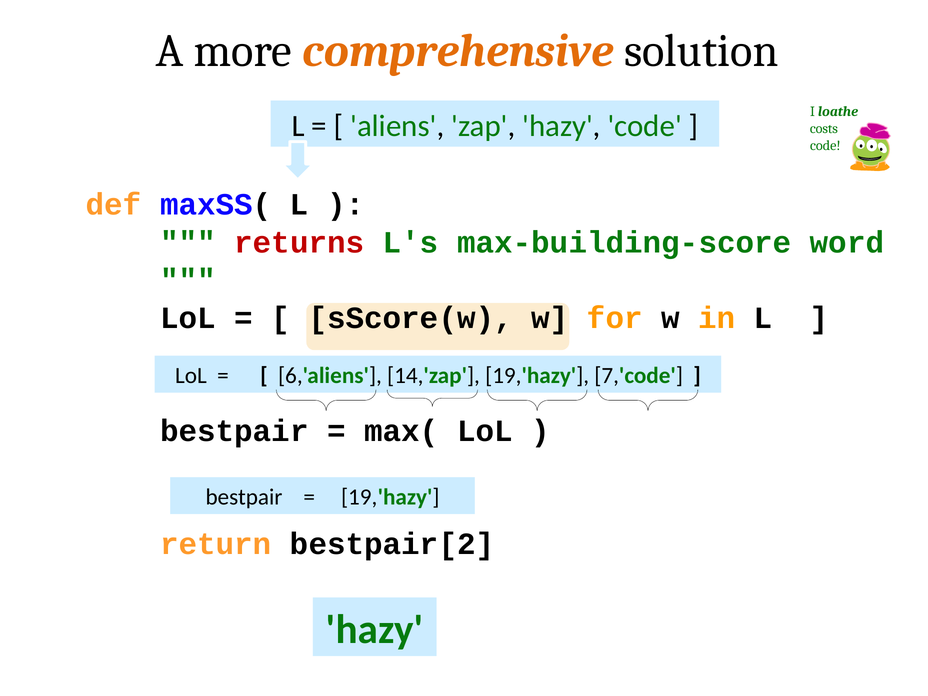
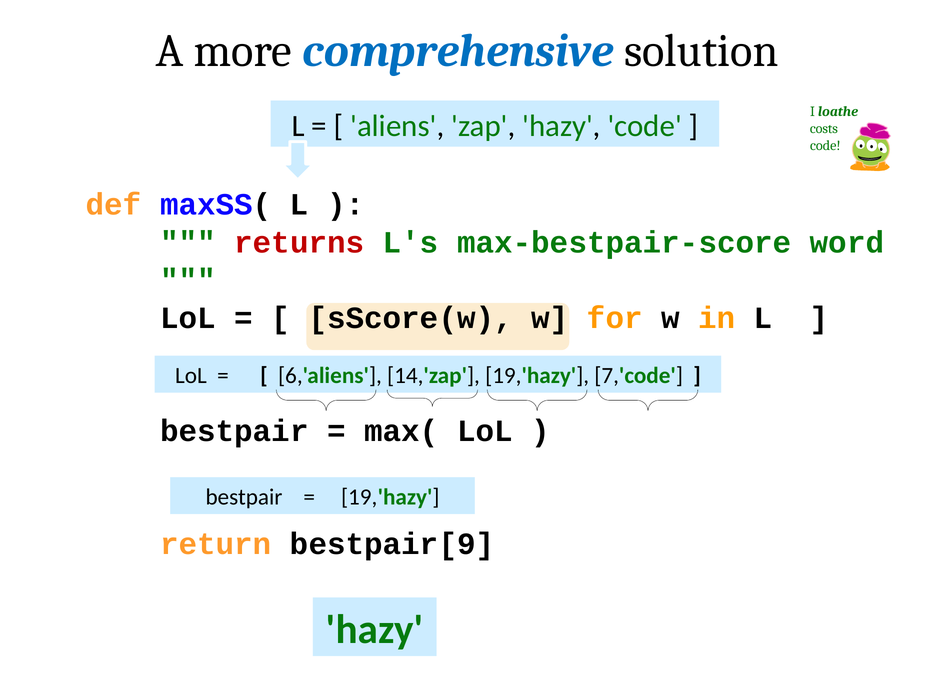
comprehensive colour: orange -> blue
max-building-score: max-building-score -> max-bestpair-score
bestpair[2: bestpair[2 -> bestpair[9
